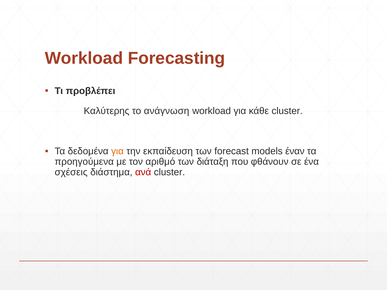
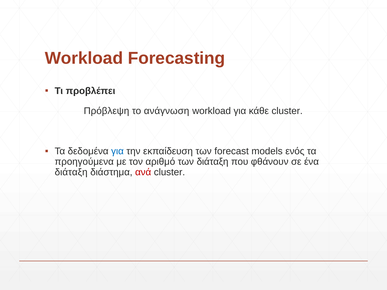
Καλύτερης: Καλύτερης -> Πρόβλεψη
για at (117, 151) colour: orange -> blue
έναν: έναν -> ενός
σχέσεις at (71, 172): σχέσεις -> διάταξη
